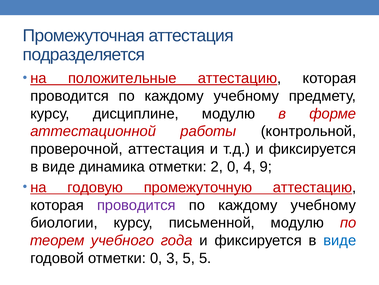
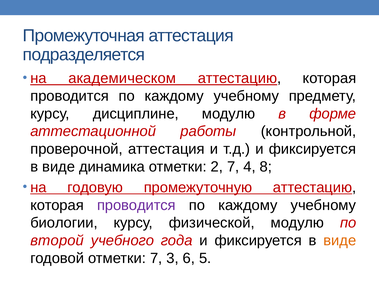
положительные: положительные -> академическом
2 0: 0 -> 7
9: 9 -> 8
письменной: письменной -> физической
теорем: теорем -> второй
виде at (340, 240) colour: blue -> orange
отметки 0: 0 -> 7
3 5: 5 -> 6
